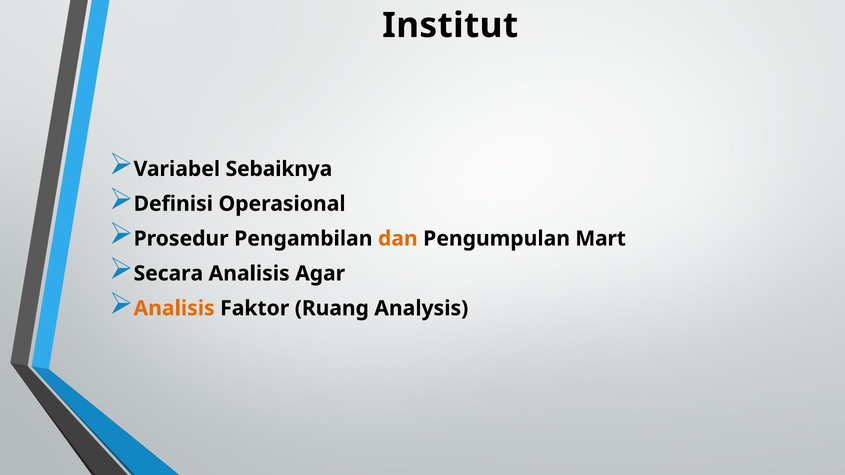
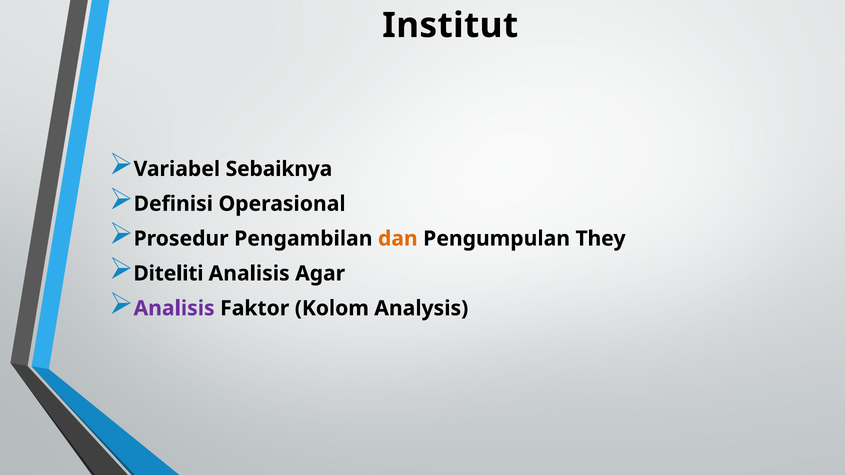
Mart: Mart -> They
Secara: Secara -> Diteliti
Analisis at (174, 309) colour: orange -> purple
Ruang: Ruang -> Kolom
